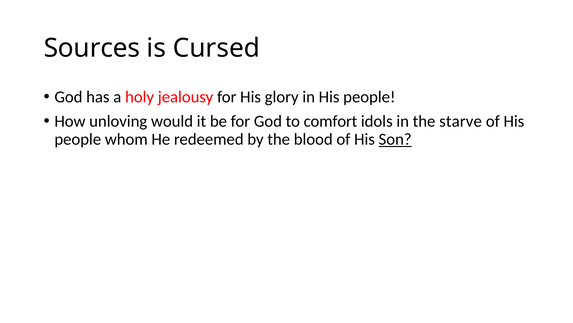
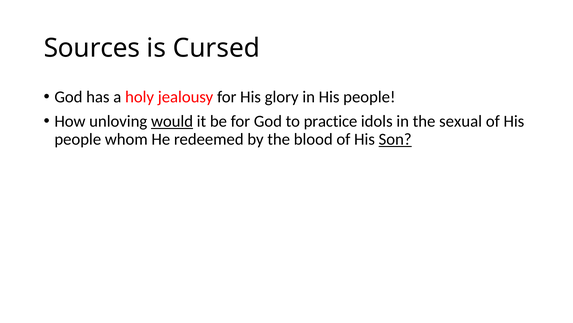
would underline: none -> present
comfort: comfort -> practice
starve: starve -> sexual
